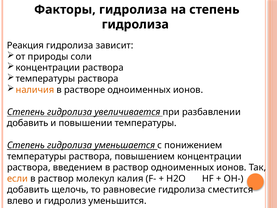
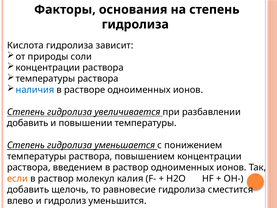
Факторы гидролиза: гидролиза -> основания
Реакция: Реакция -> Кислота
наличия colour: orange -> blue
